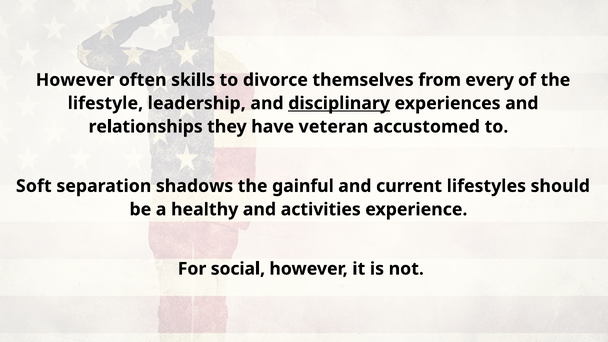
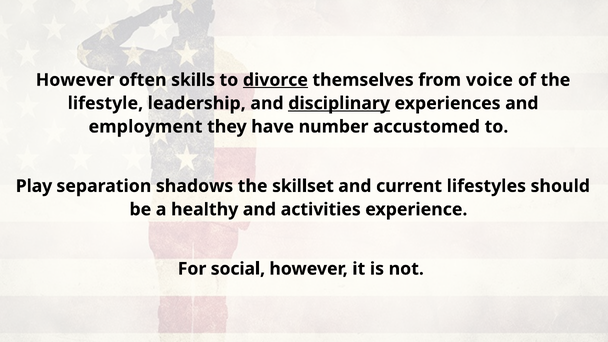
divorce underline: none -> present
every: every -> voice
relationships: relationships -> employment
veteran: veteran -> number
Soft: Soft -> Play
gainful: gainful -> skillset
